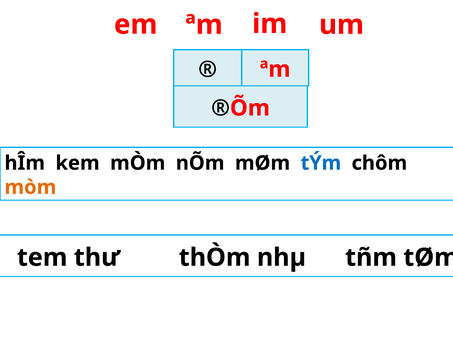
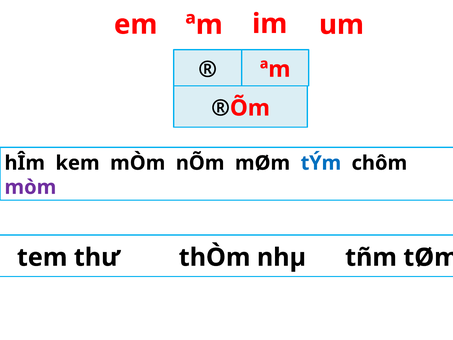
mòm at (30, 187) colour: orange -> purple
